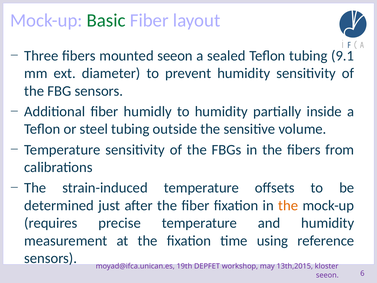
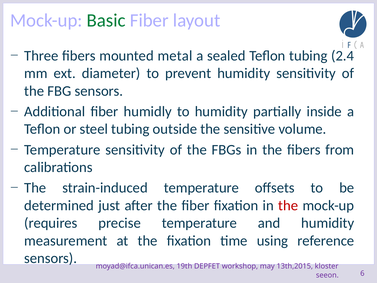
mounted seeon: seeon -> metal
9.1: 9.1 -> 2.4
the at (288, 205) colour: orange -> red
